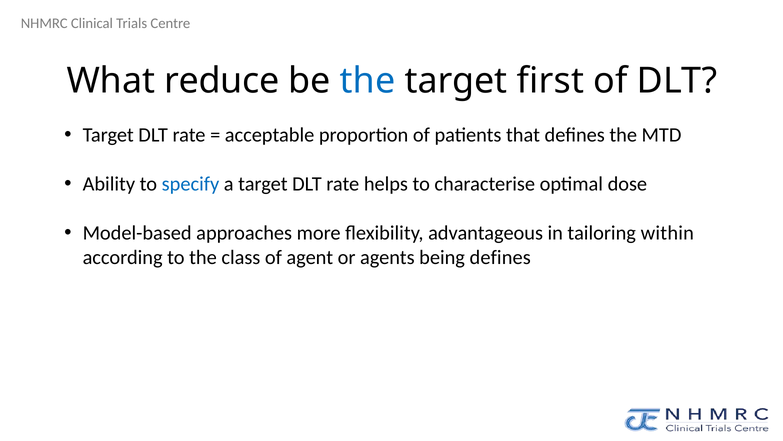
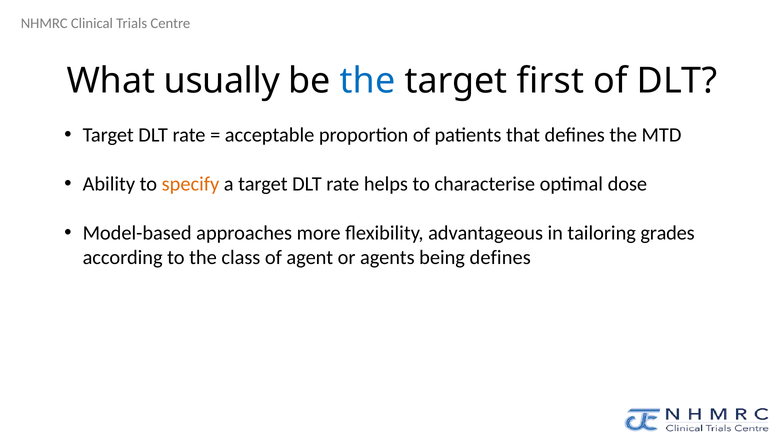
reduce: reduce -> usually
specify colour: blue -> orange
within: within -> grades
